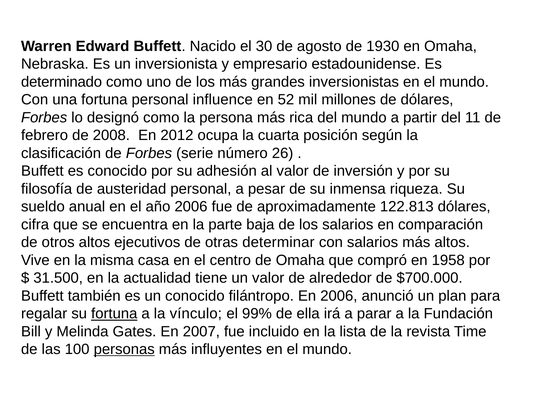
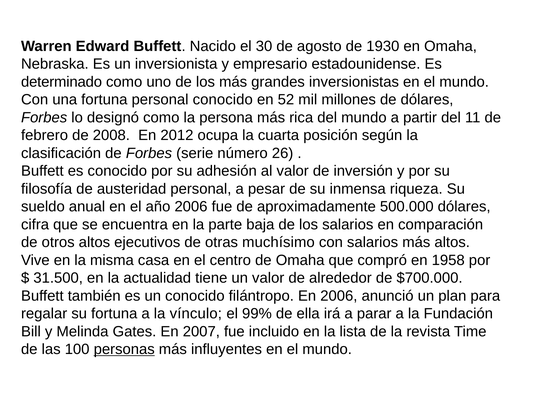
personal influence: influence -> conocido
122.813: 122.813 -> 500.000
determinar: determinar -> muchísimo
fortuna at (114, 313) underline: present -> none
